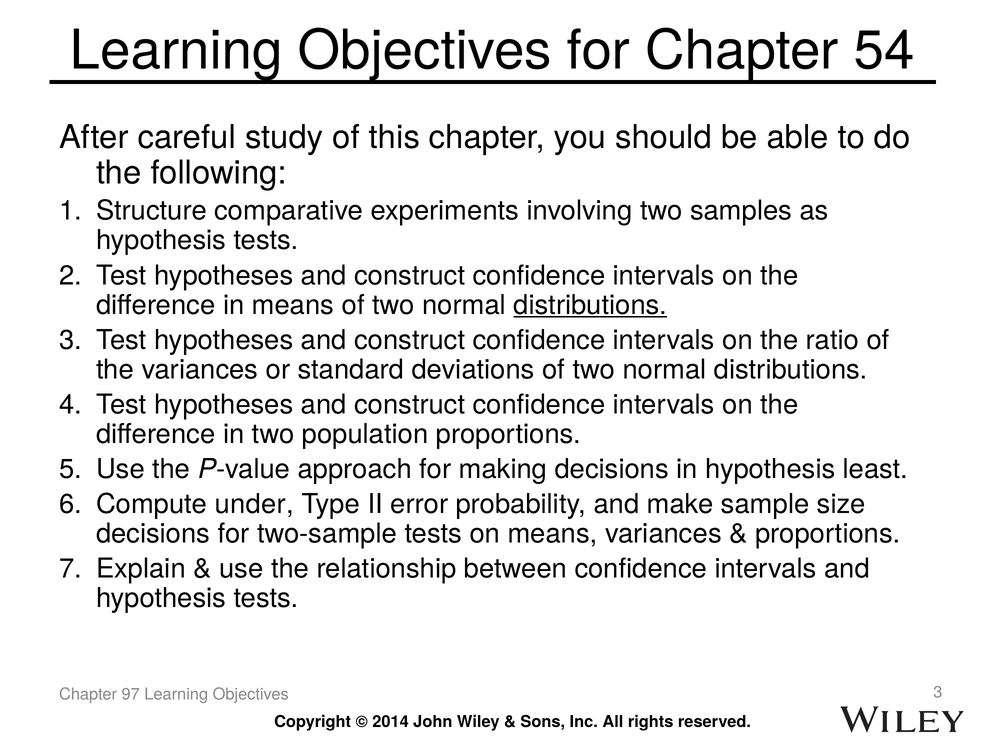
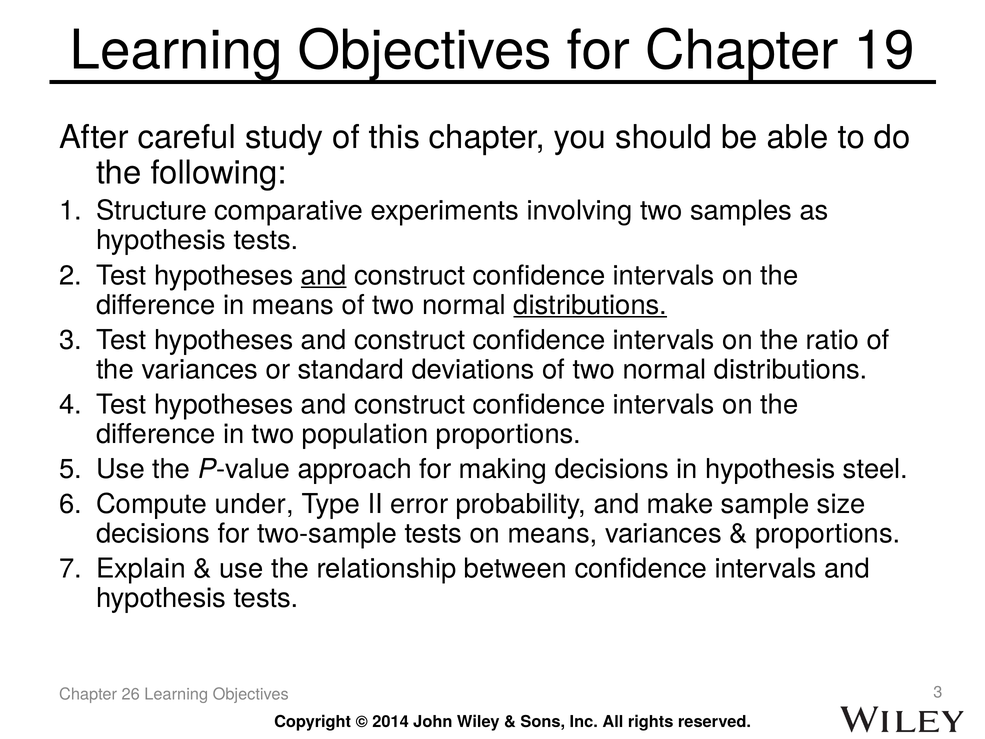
54: 54 -> 19
and at (324, 275) underline: none -> present
least: least -> steel
97: 97 -> 26
